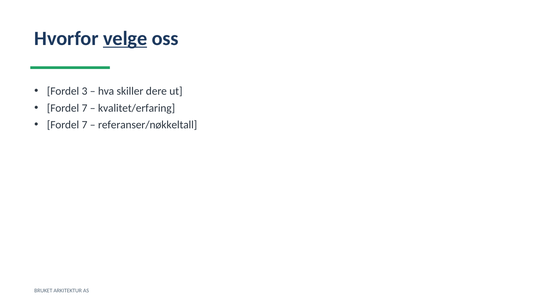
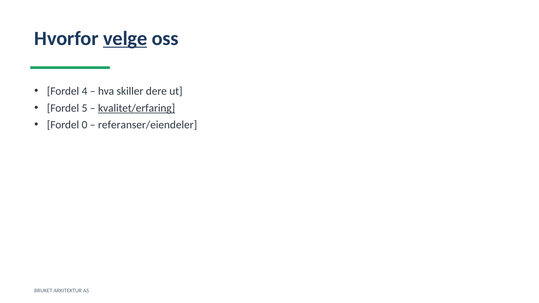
3: 3 -> 4
7 at (85, 108): 7 -> 5
kvalitet/erfaring underline: none -> present
7 at (85, 125): 7 -> 0
referanser/nøkkeltall: referanser/nøkkeltall -> referanser/eiendeler
